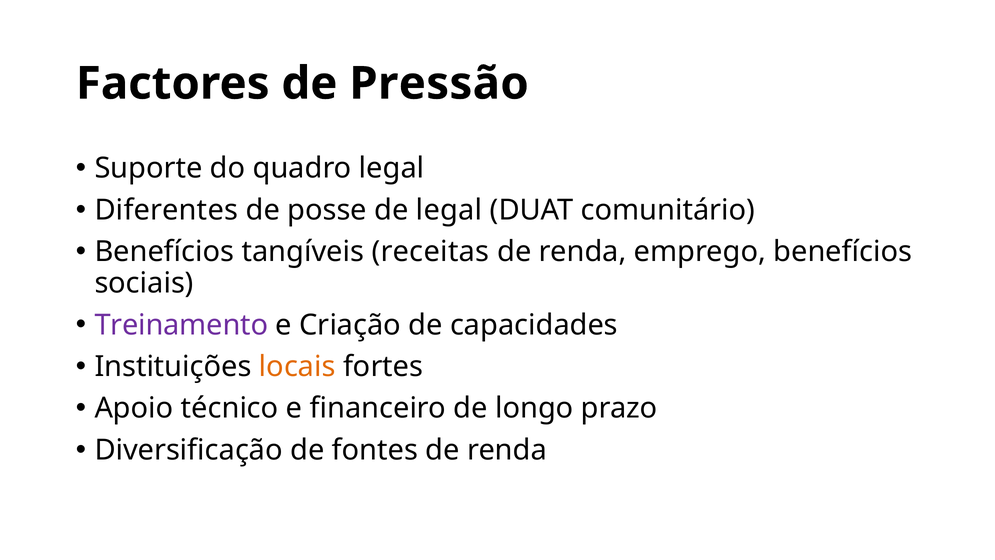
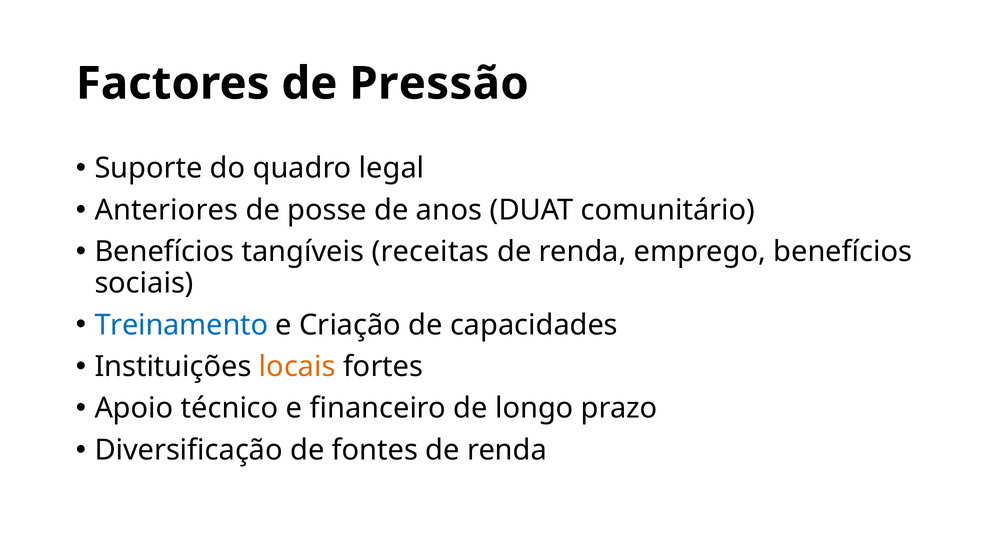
Diferentes: Diferentes -> Anteriores
de legal: legal -> anos
Treinamento colour: purple -> blue
